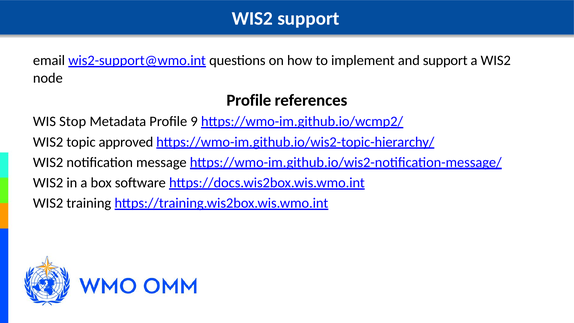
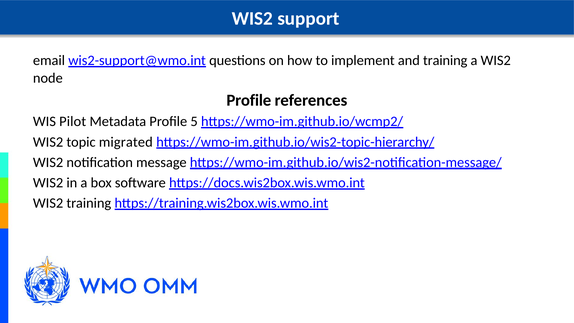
and support: support -> training
Stop: Stop -> Pilot
9: 9 -> 5
approved: approved -> migrated
